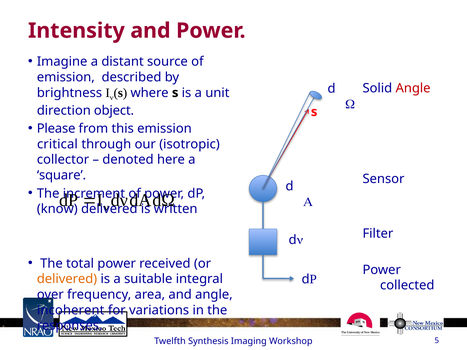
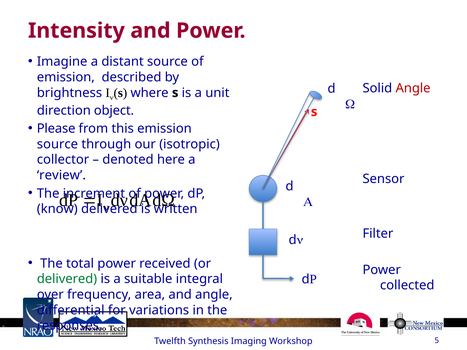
critical at (57, 144): critical -> source
square: square -> review
delivered at (67, 279) colour: orange -> green
incoherent: incoherent -> differential
